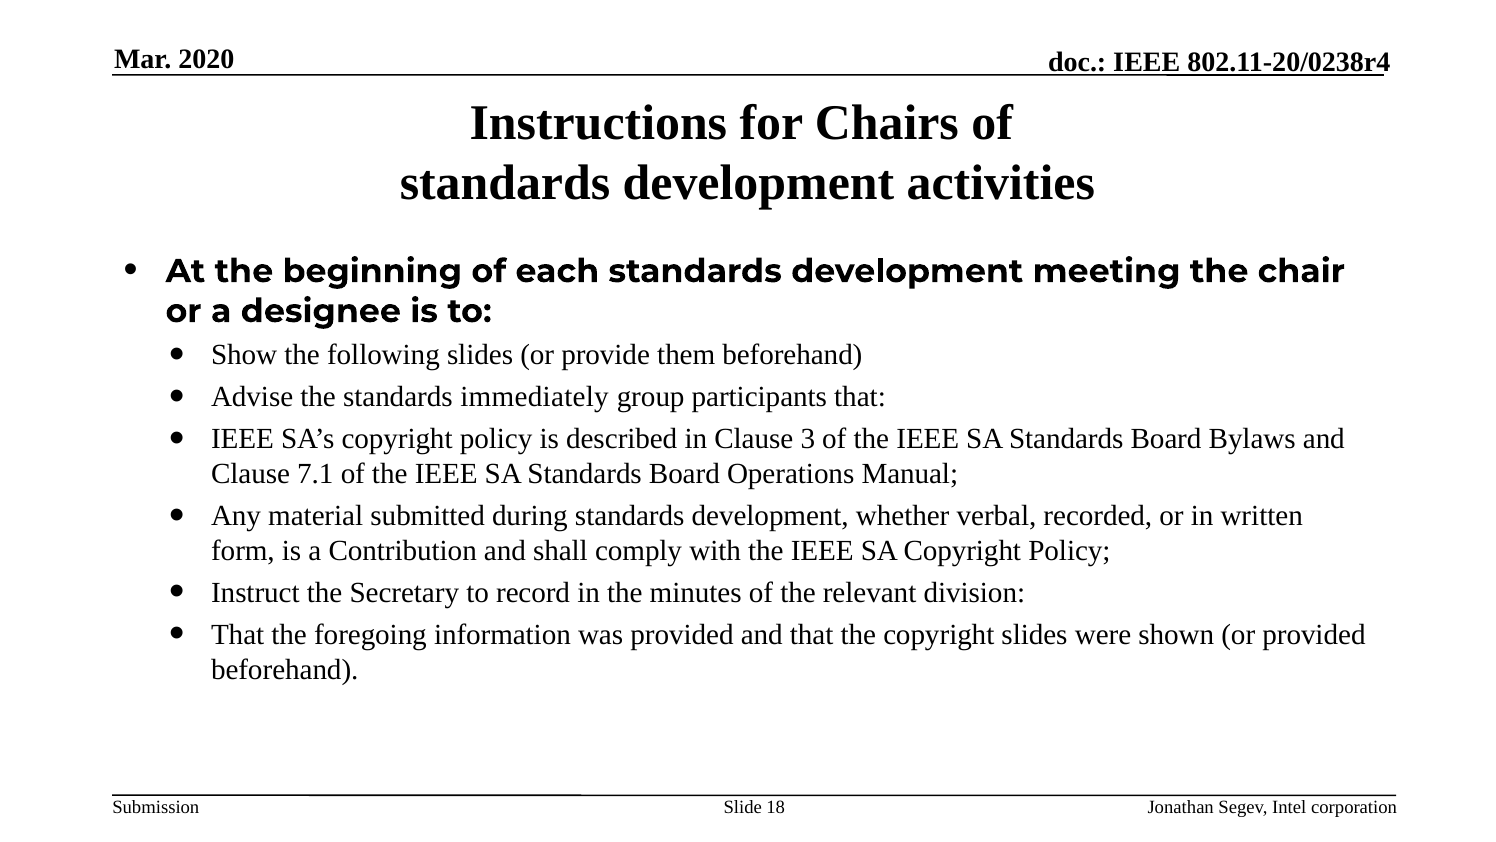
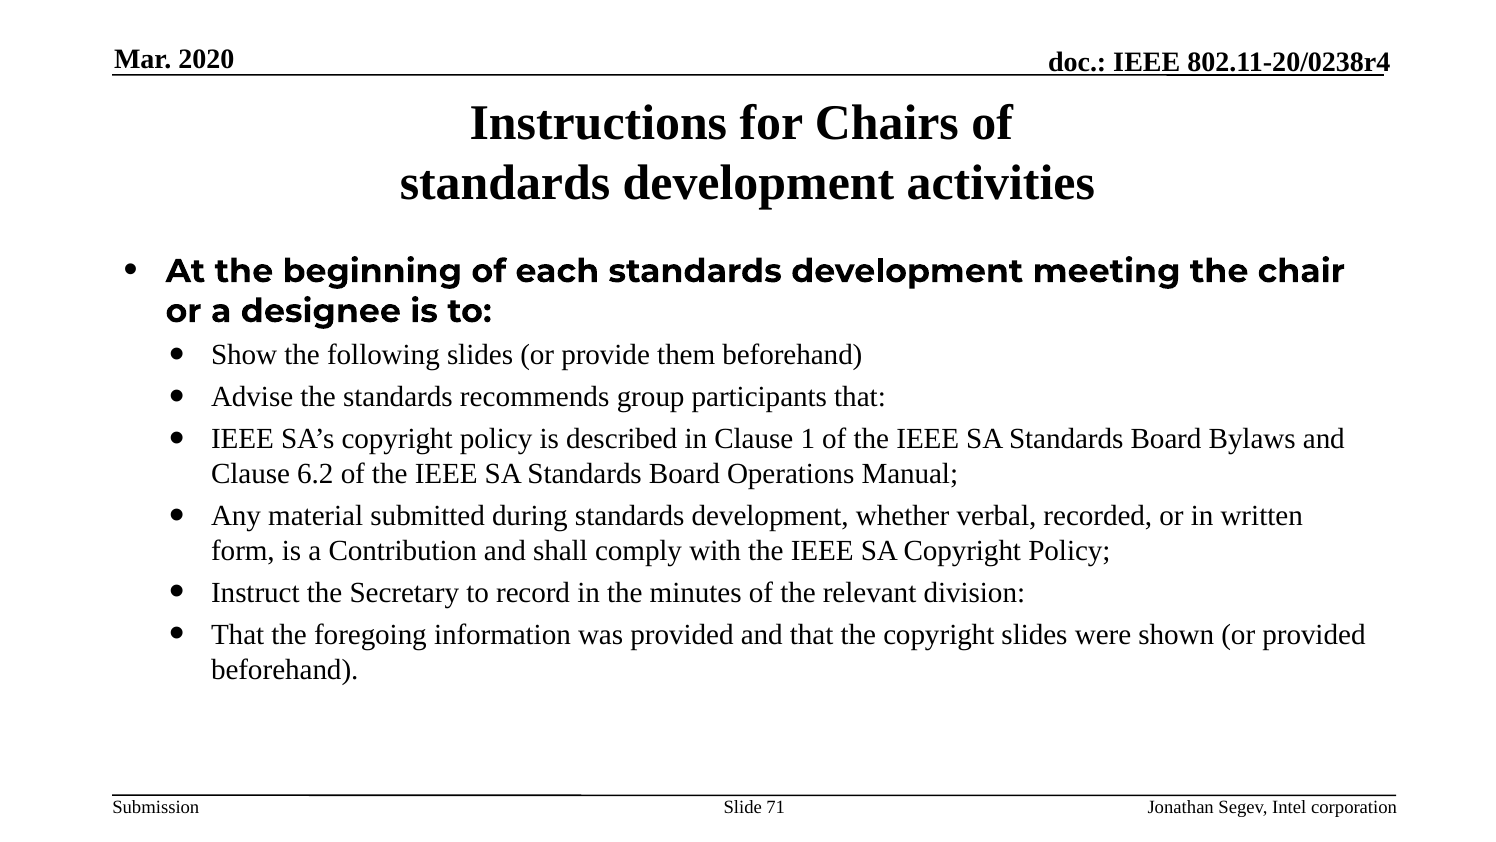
immediately: immediately -> recommends
3: 3 -> 1
7.1: 7.1 -> 6.2
18: 18 -> 71
